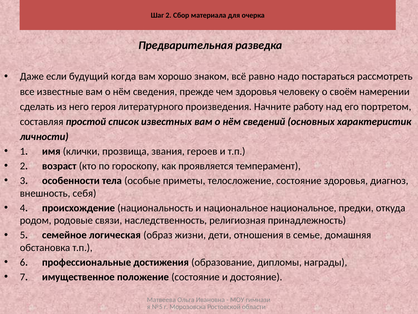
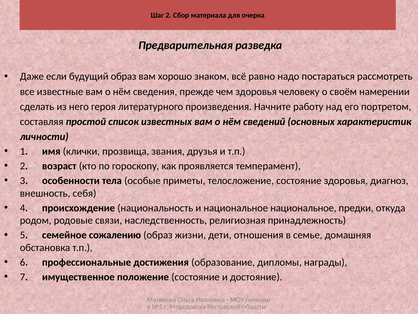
будущий когда: когда -> образ
героев: героев -> друзья
логическая: логическая -> сожалению
